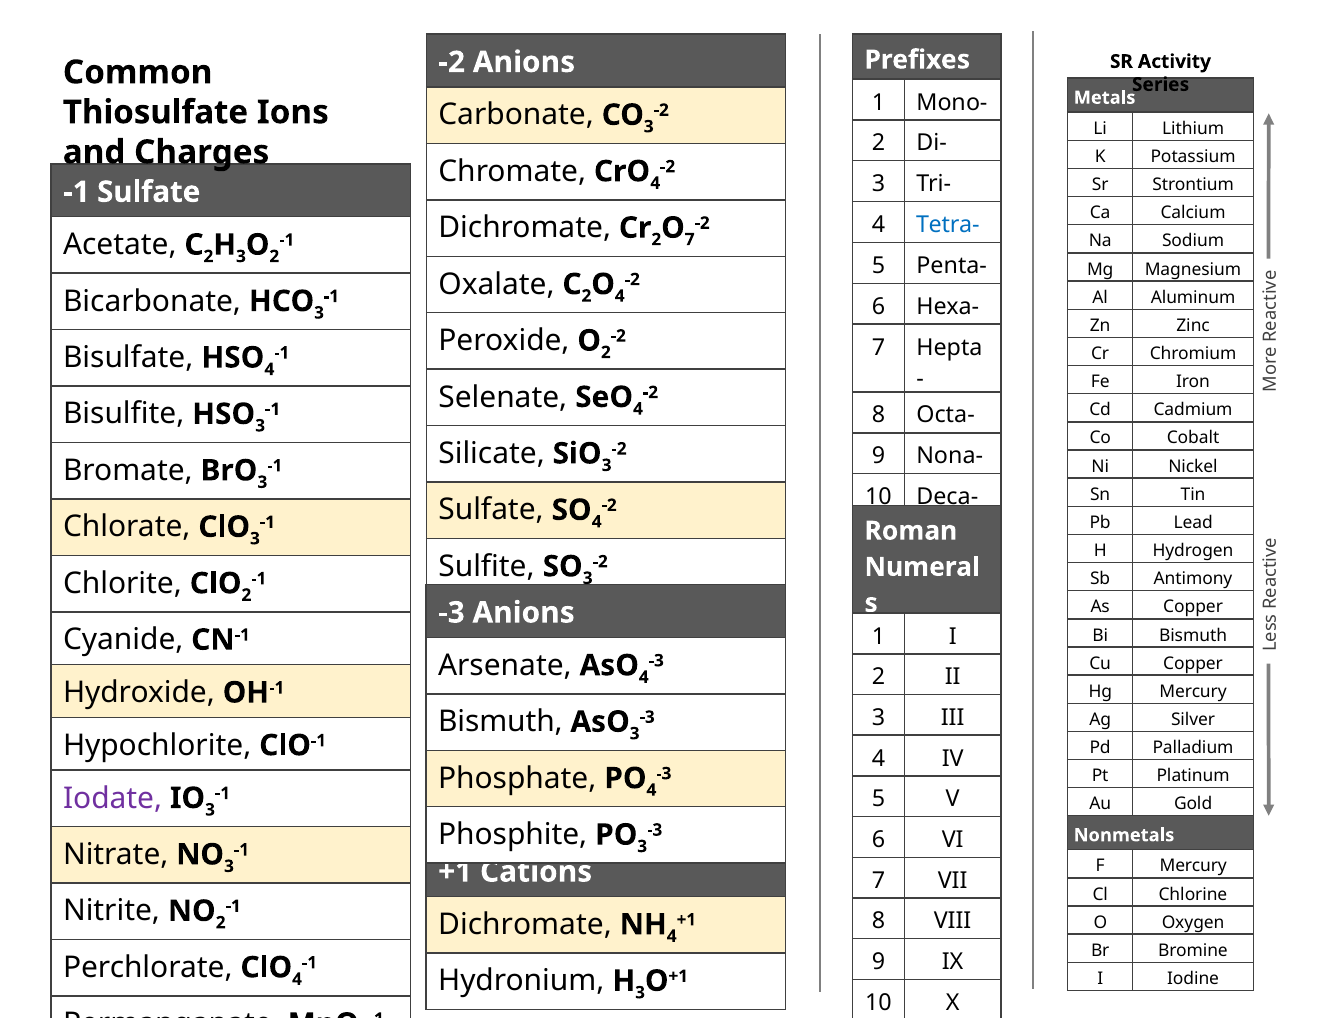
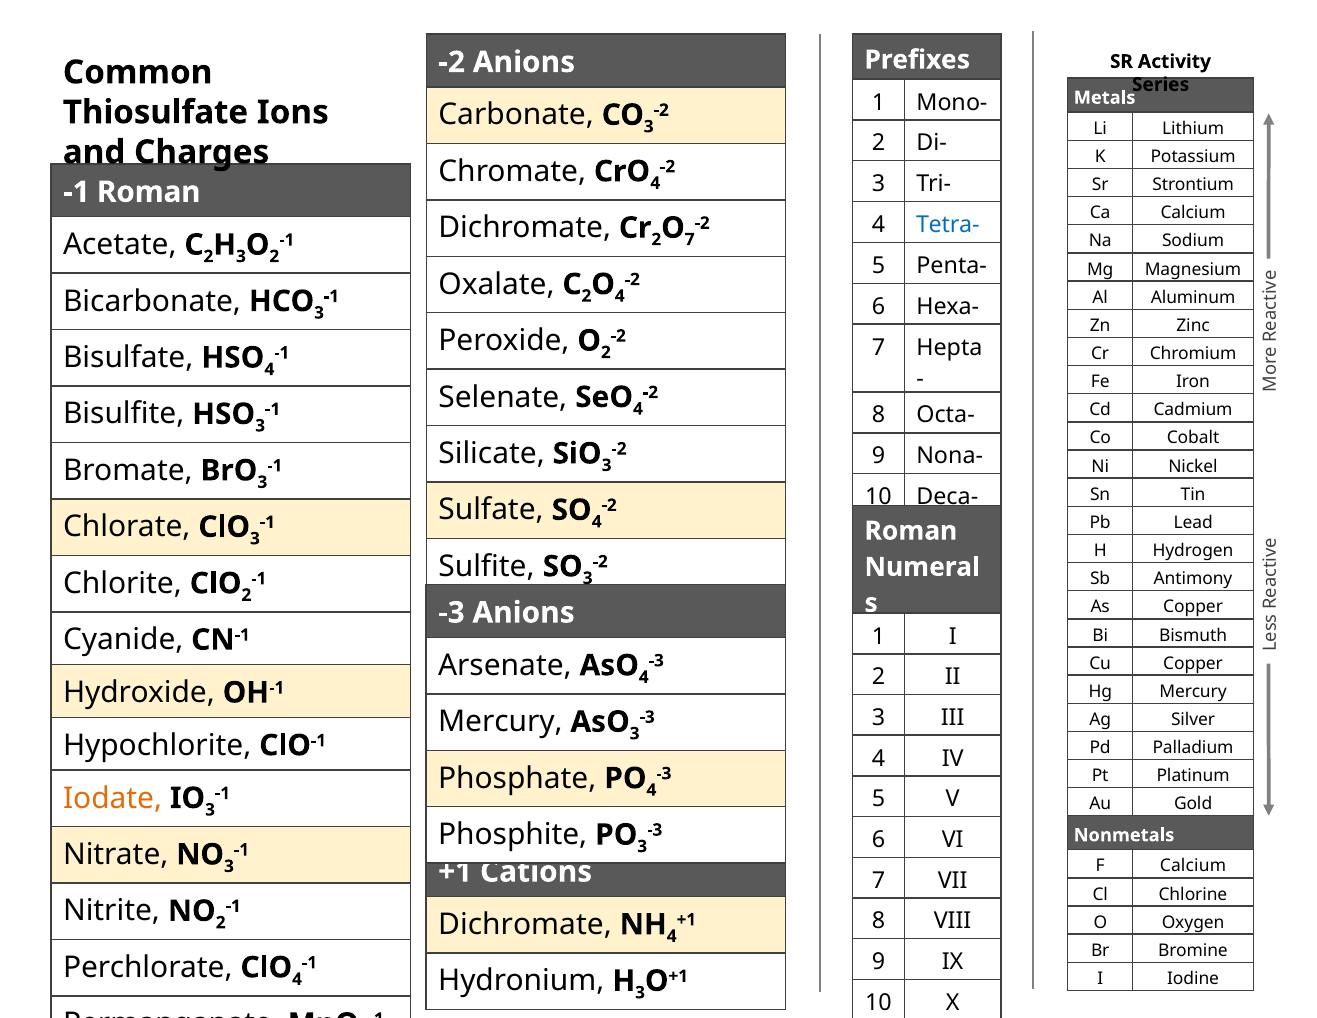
-1 Sulfate: Sulfate -> Roman
Bismuth at (500, 722): Bismuth -> Mercury
Iodate colour: purple -> orange
F Mercury: Mercury -> Calcium
